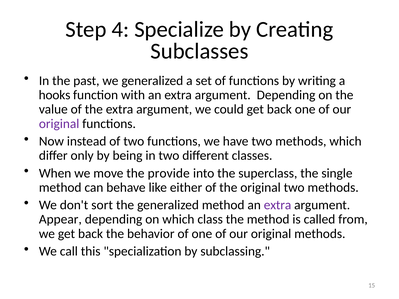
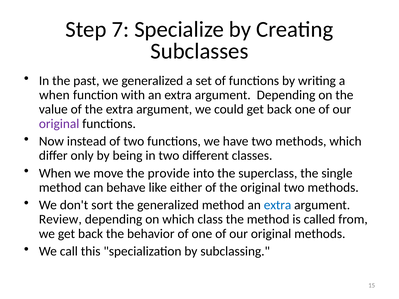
4: 4 -> 7
hooks at (55, 95): hooks -> when
extra at (278, 205) colour: purple -> blue
Appear: Appear -> Review
